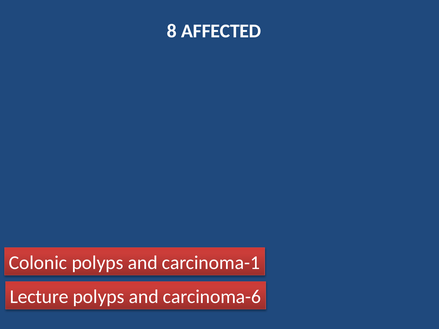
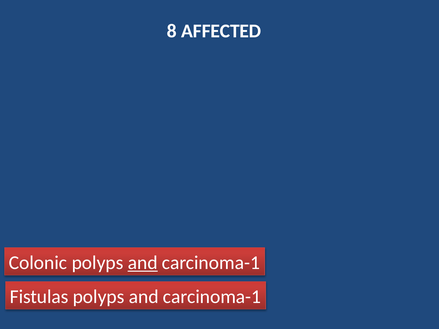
and at (143, 263) underline: none -> present
Lecture: Lecture -> Fistulas
carcinoma-6 at (212, 297): carcinoma-6 -> carcinoma-1
